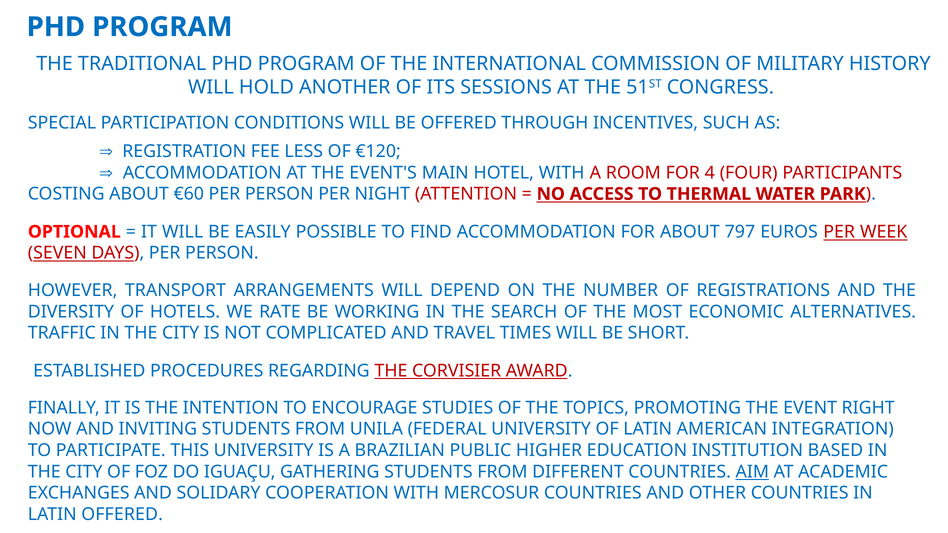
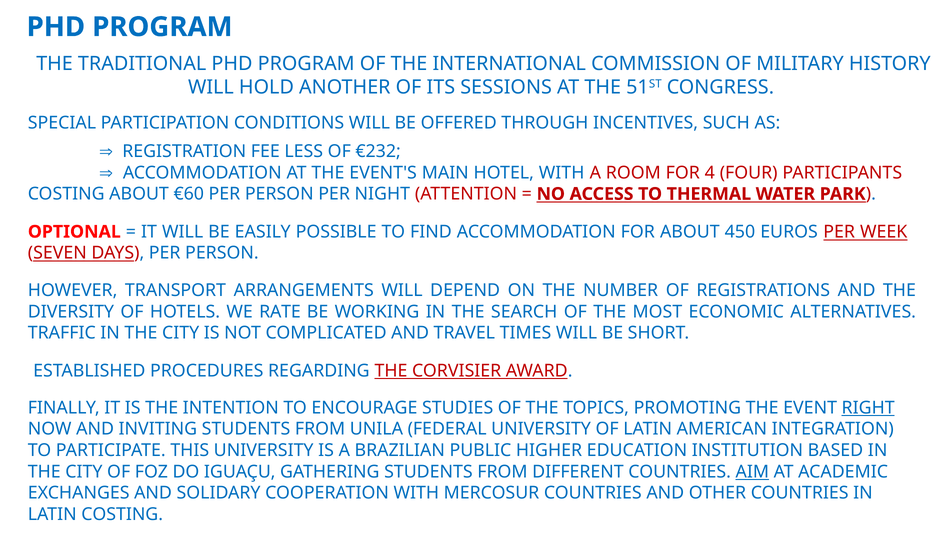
€120: €120 -> €232
797: 797 -> 450
RIGHT underline: none -> present
LATIN OFFERED: OFFERED -> COSTING
